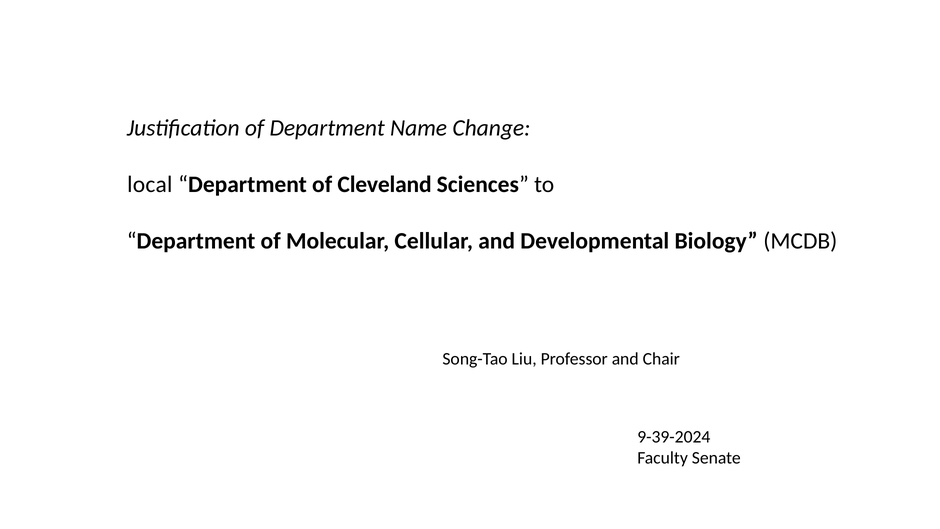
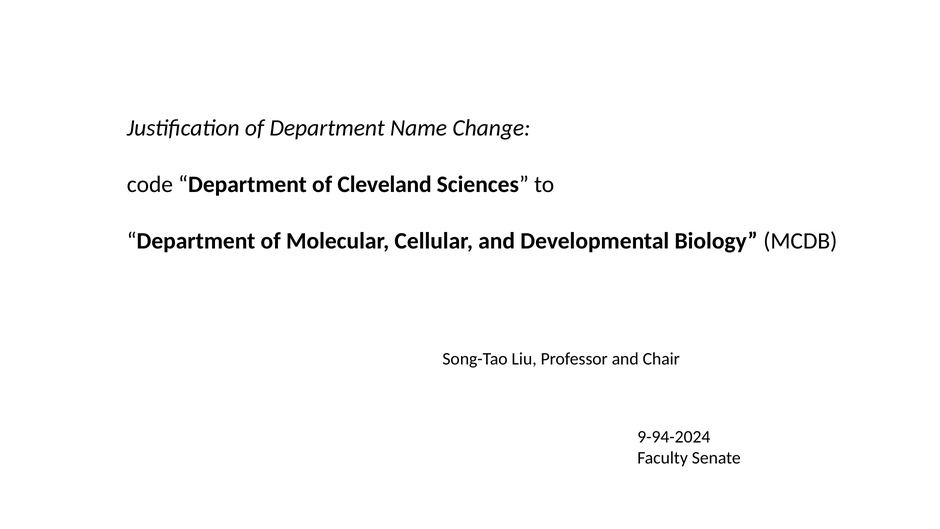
local: local -> code
9-39-2024: 9-39-2024 -> 9-94-2024
